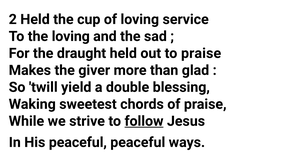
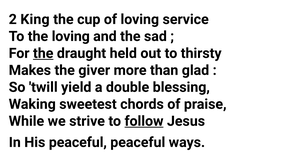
2 Held: Held -> King
the at (43, 53) underline: none -> present
to praise: praise -> thirsty
